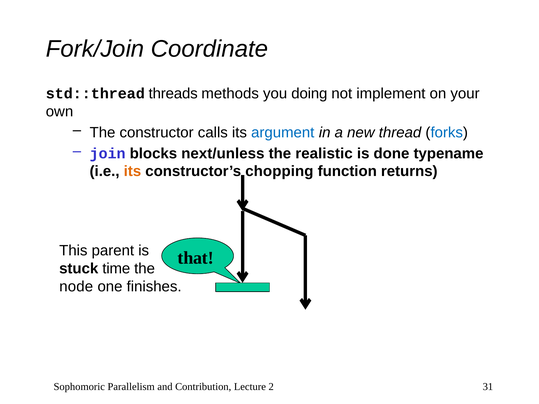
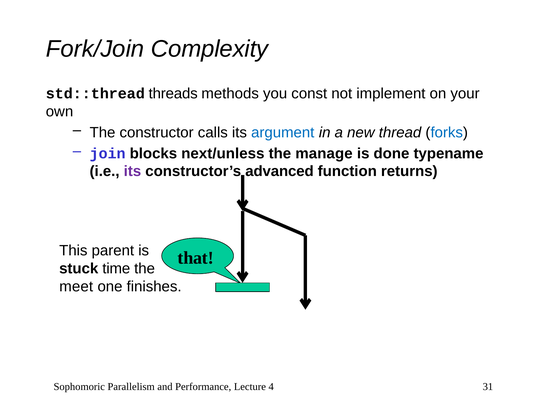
Coordinate: Coordinate -> Complexity
doing: doing -> const
realistic: realistic -> manage
its at (132, 171) colour: orange -> purple
chopping: chopping -> advanced
node: node -> meet
Contribution: Contribution -> Performance
2: 2 -> 4
